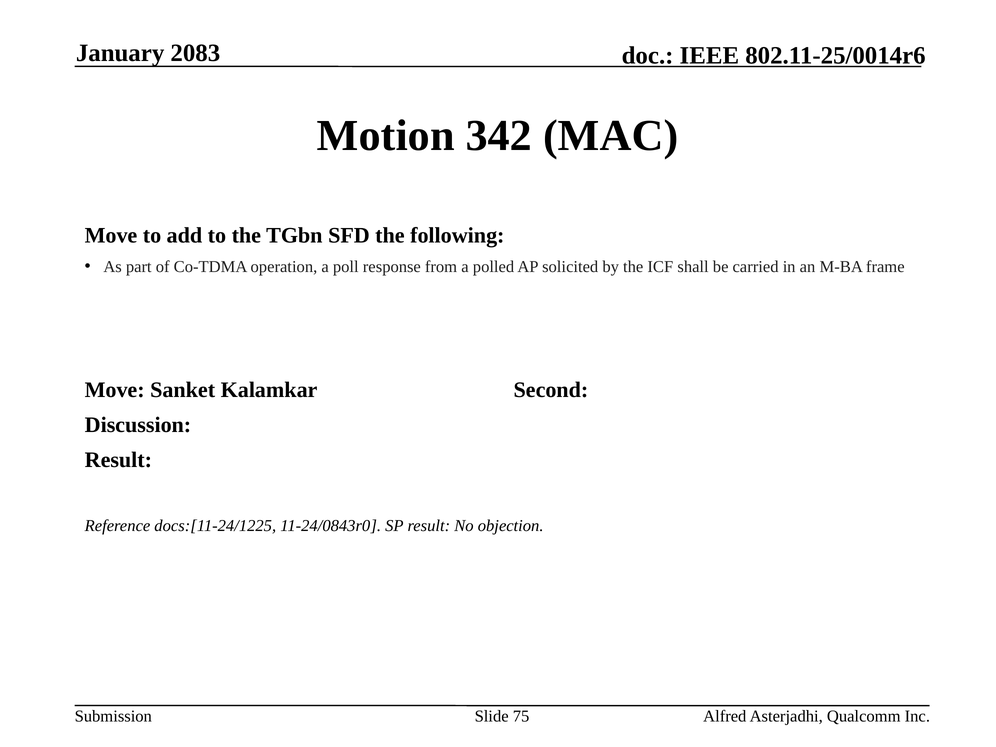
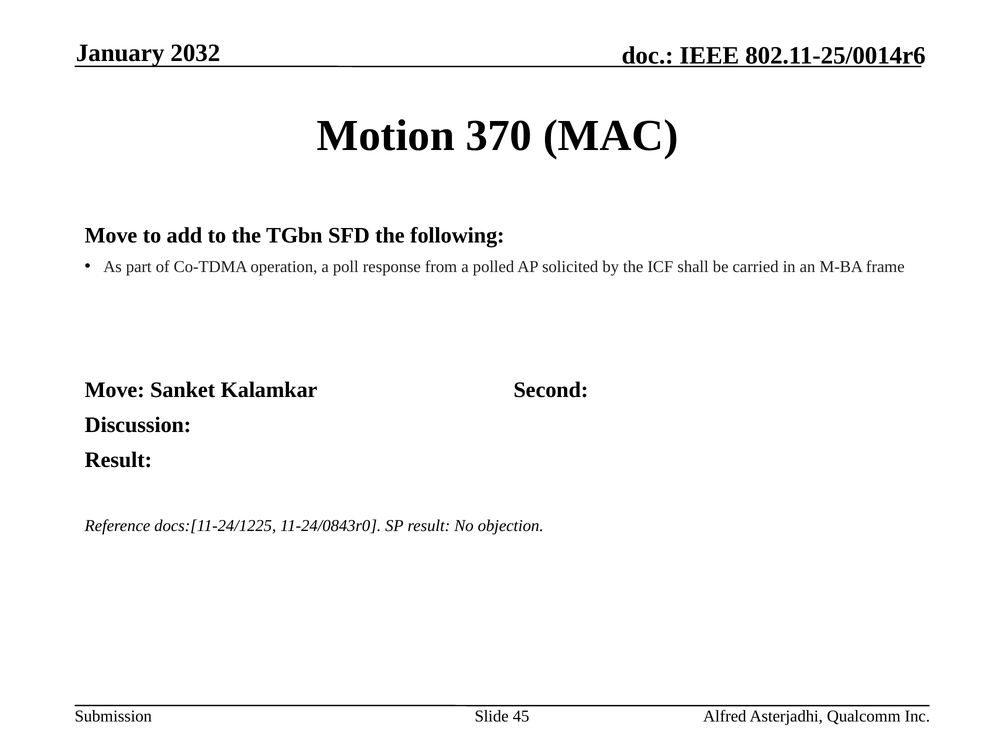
2083: 2083 -> 2032
342: 342 -> 370
75: 75 -> 45
